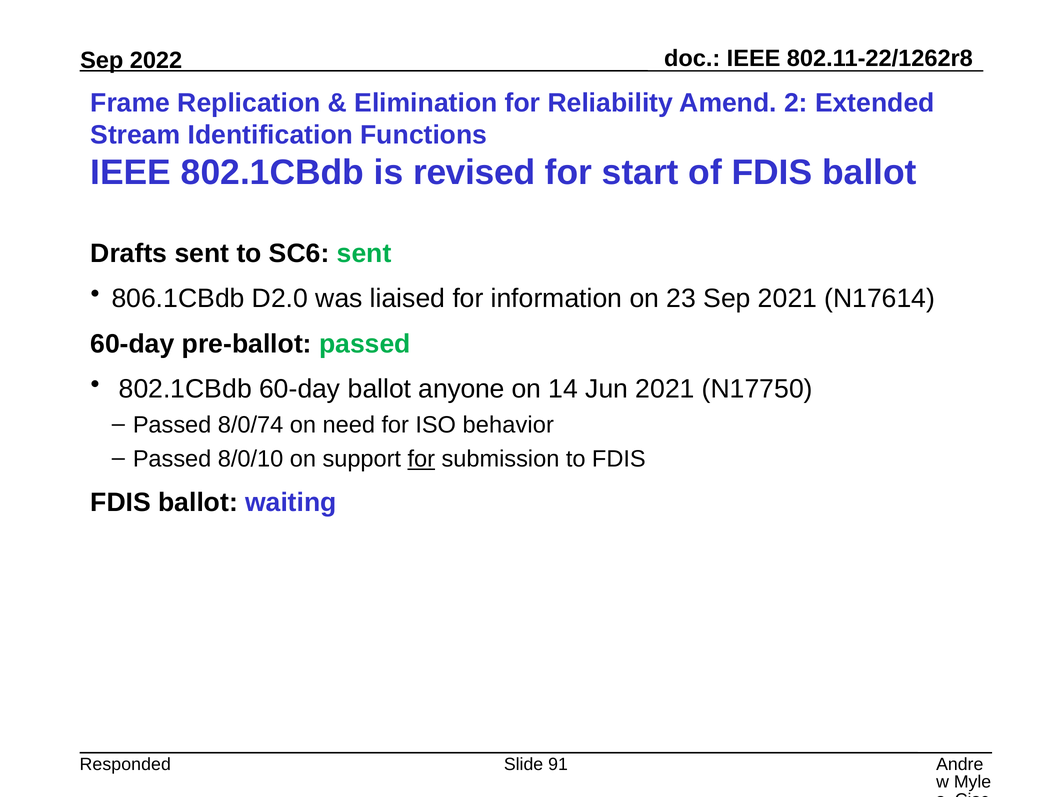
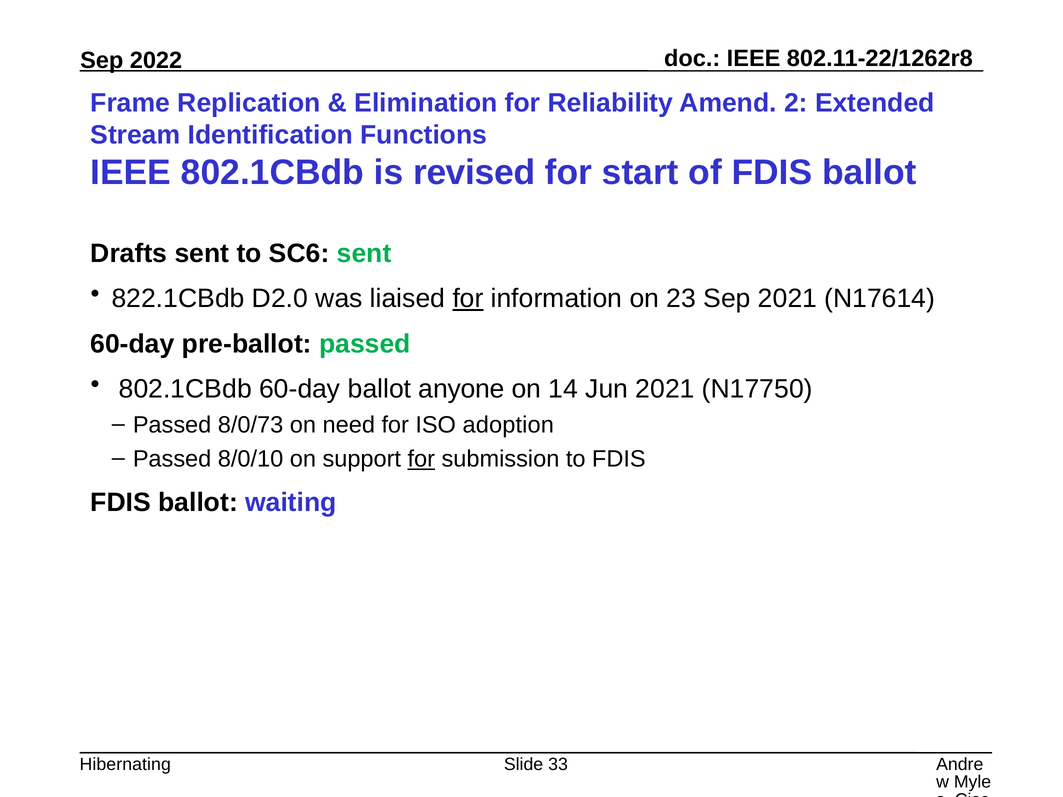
806.1CBdb: 806.1CBdb -> 822.1CBdb
for at (468, 299) underline: none -> present
8/0/74: 8/0/74 -> 8/0/73
behavior: behavior -> adoption
Responded: Responded -> Hibernating
91: 91 -> 33
